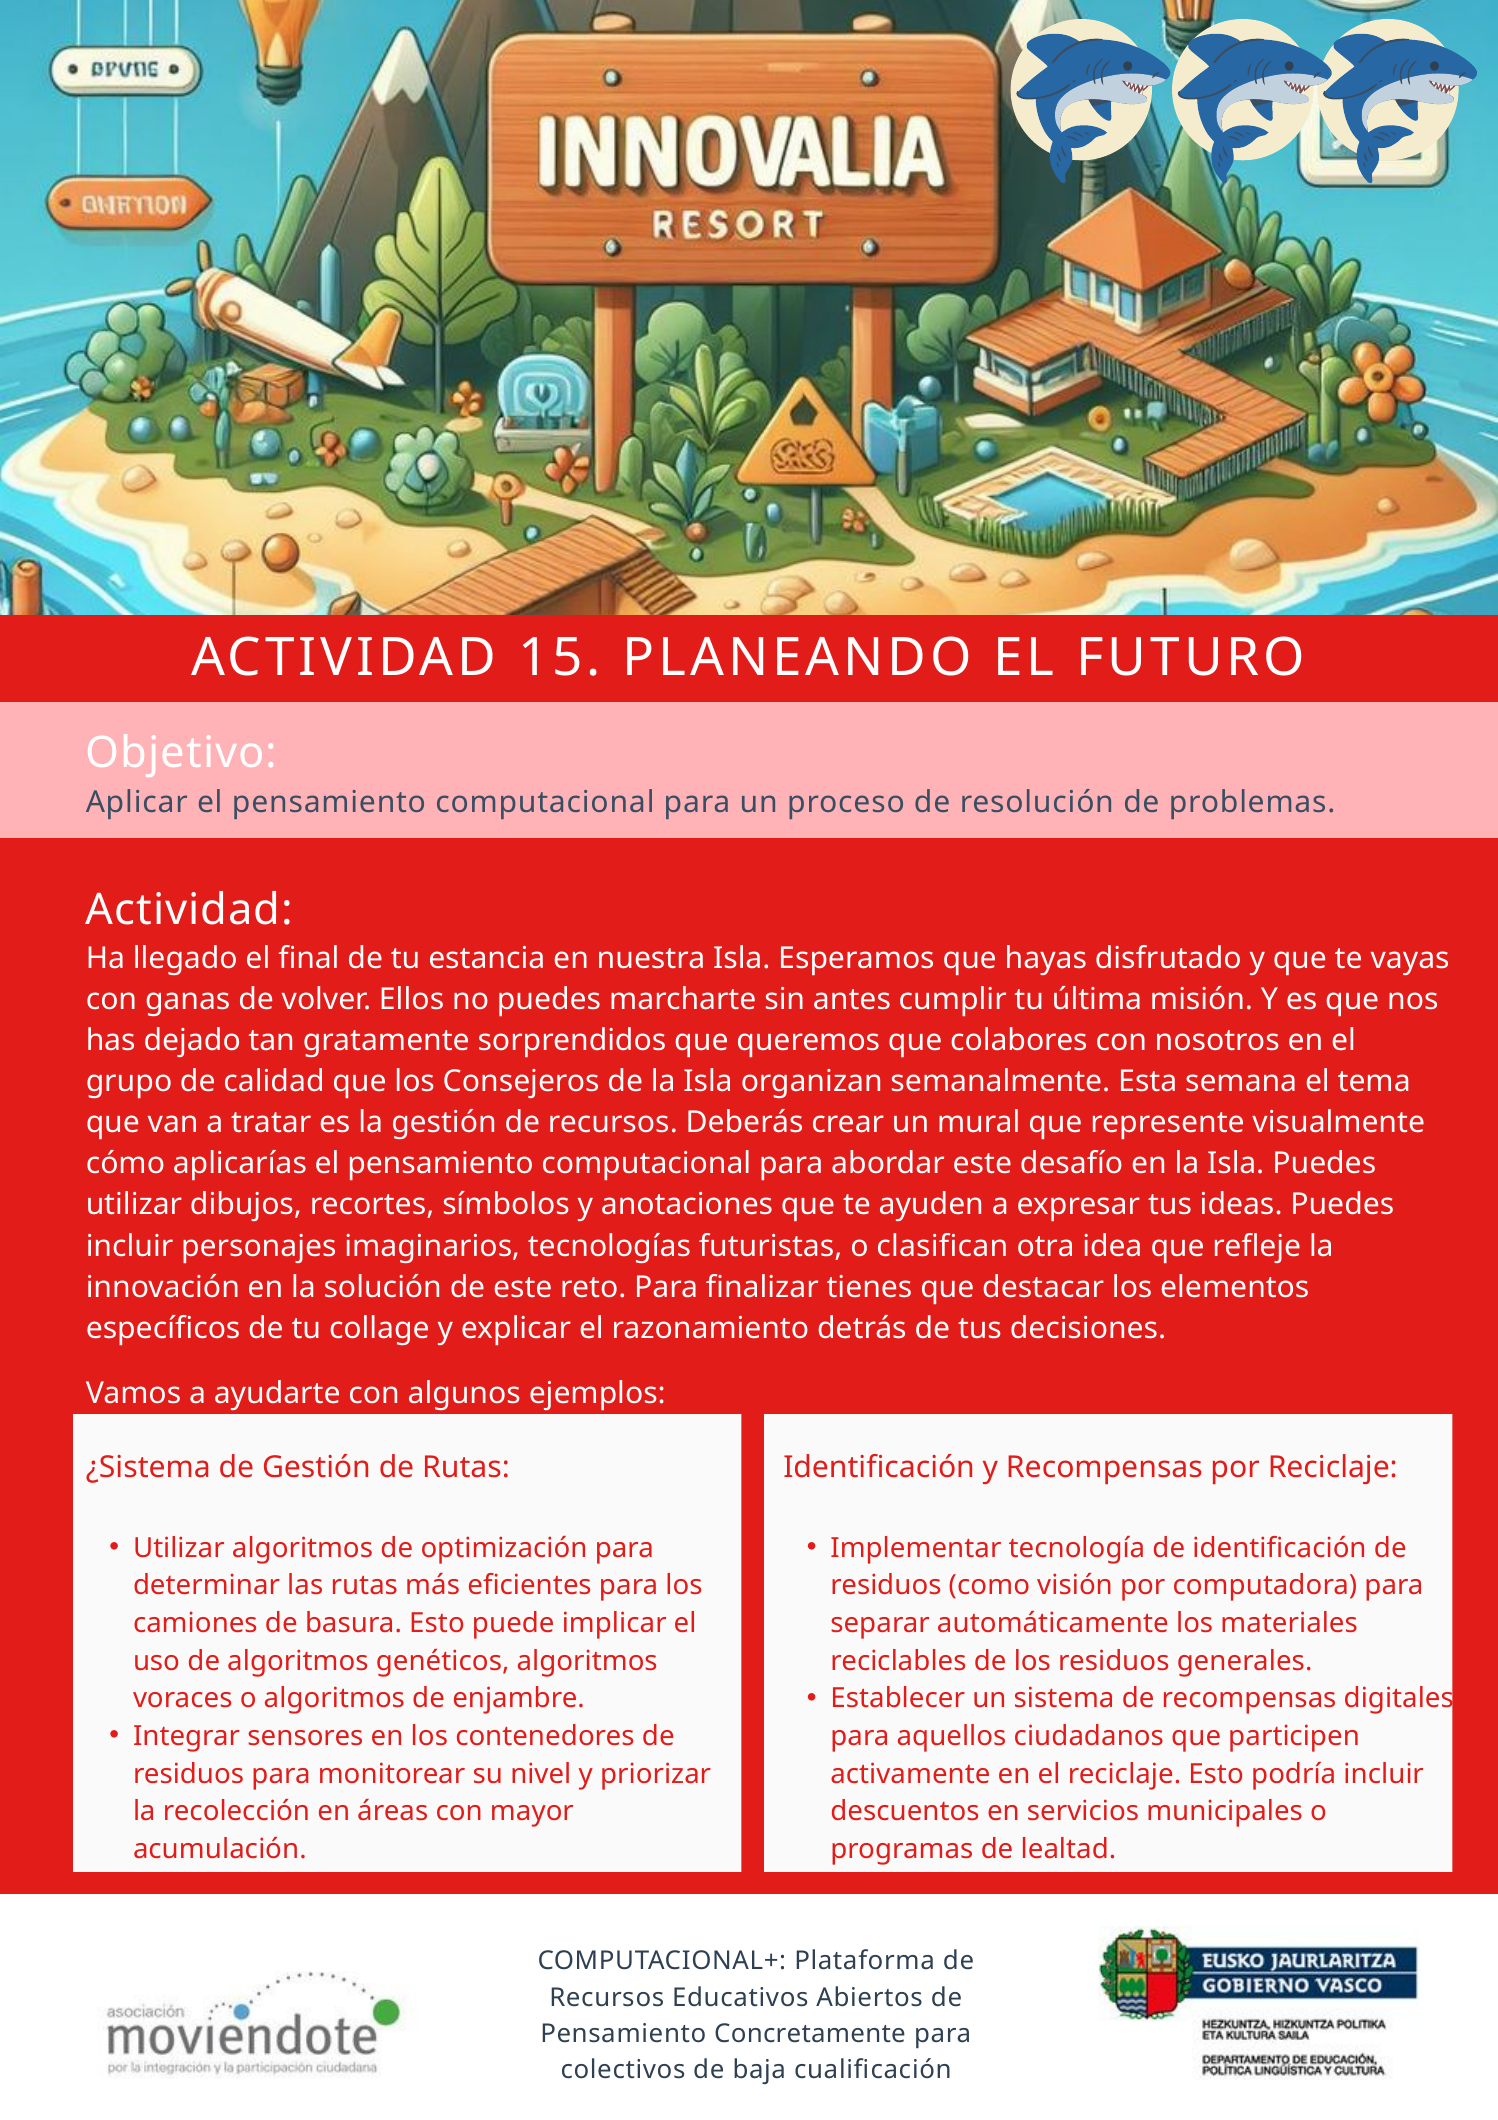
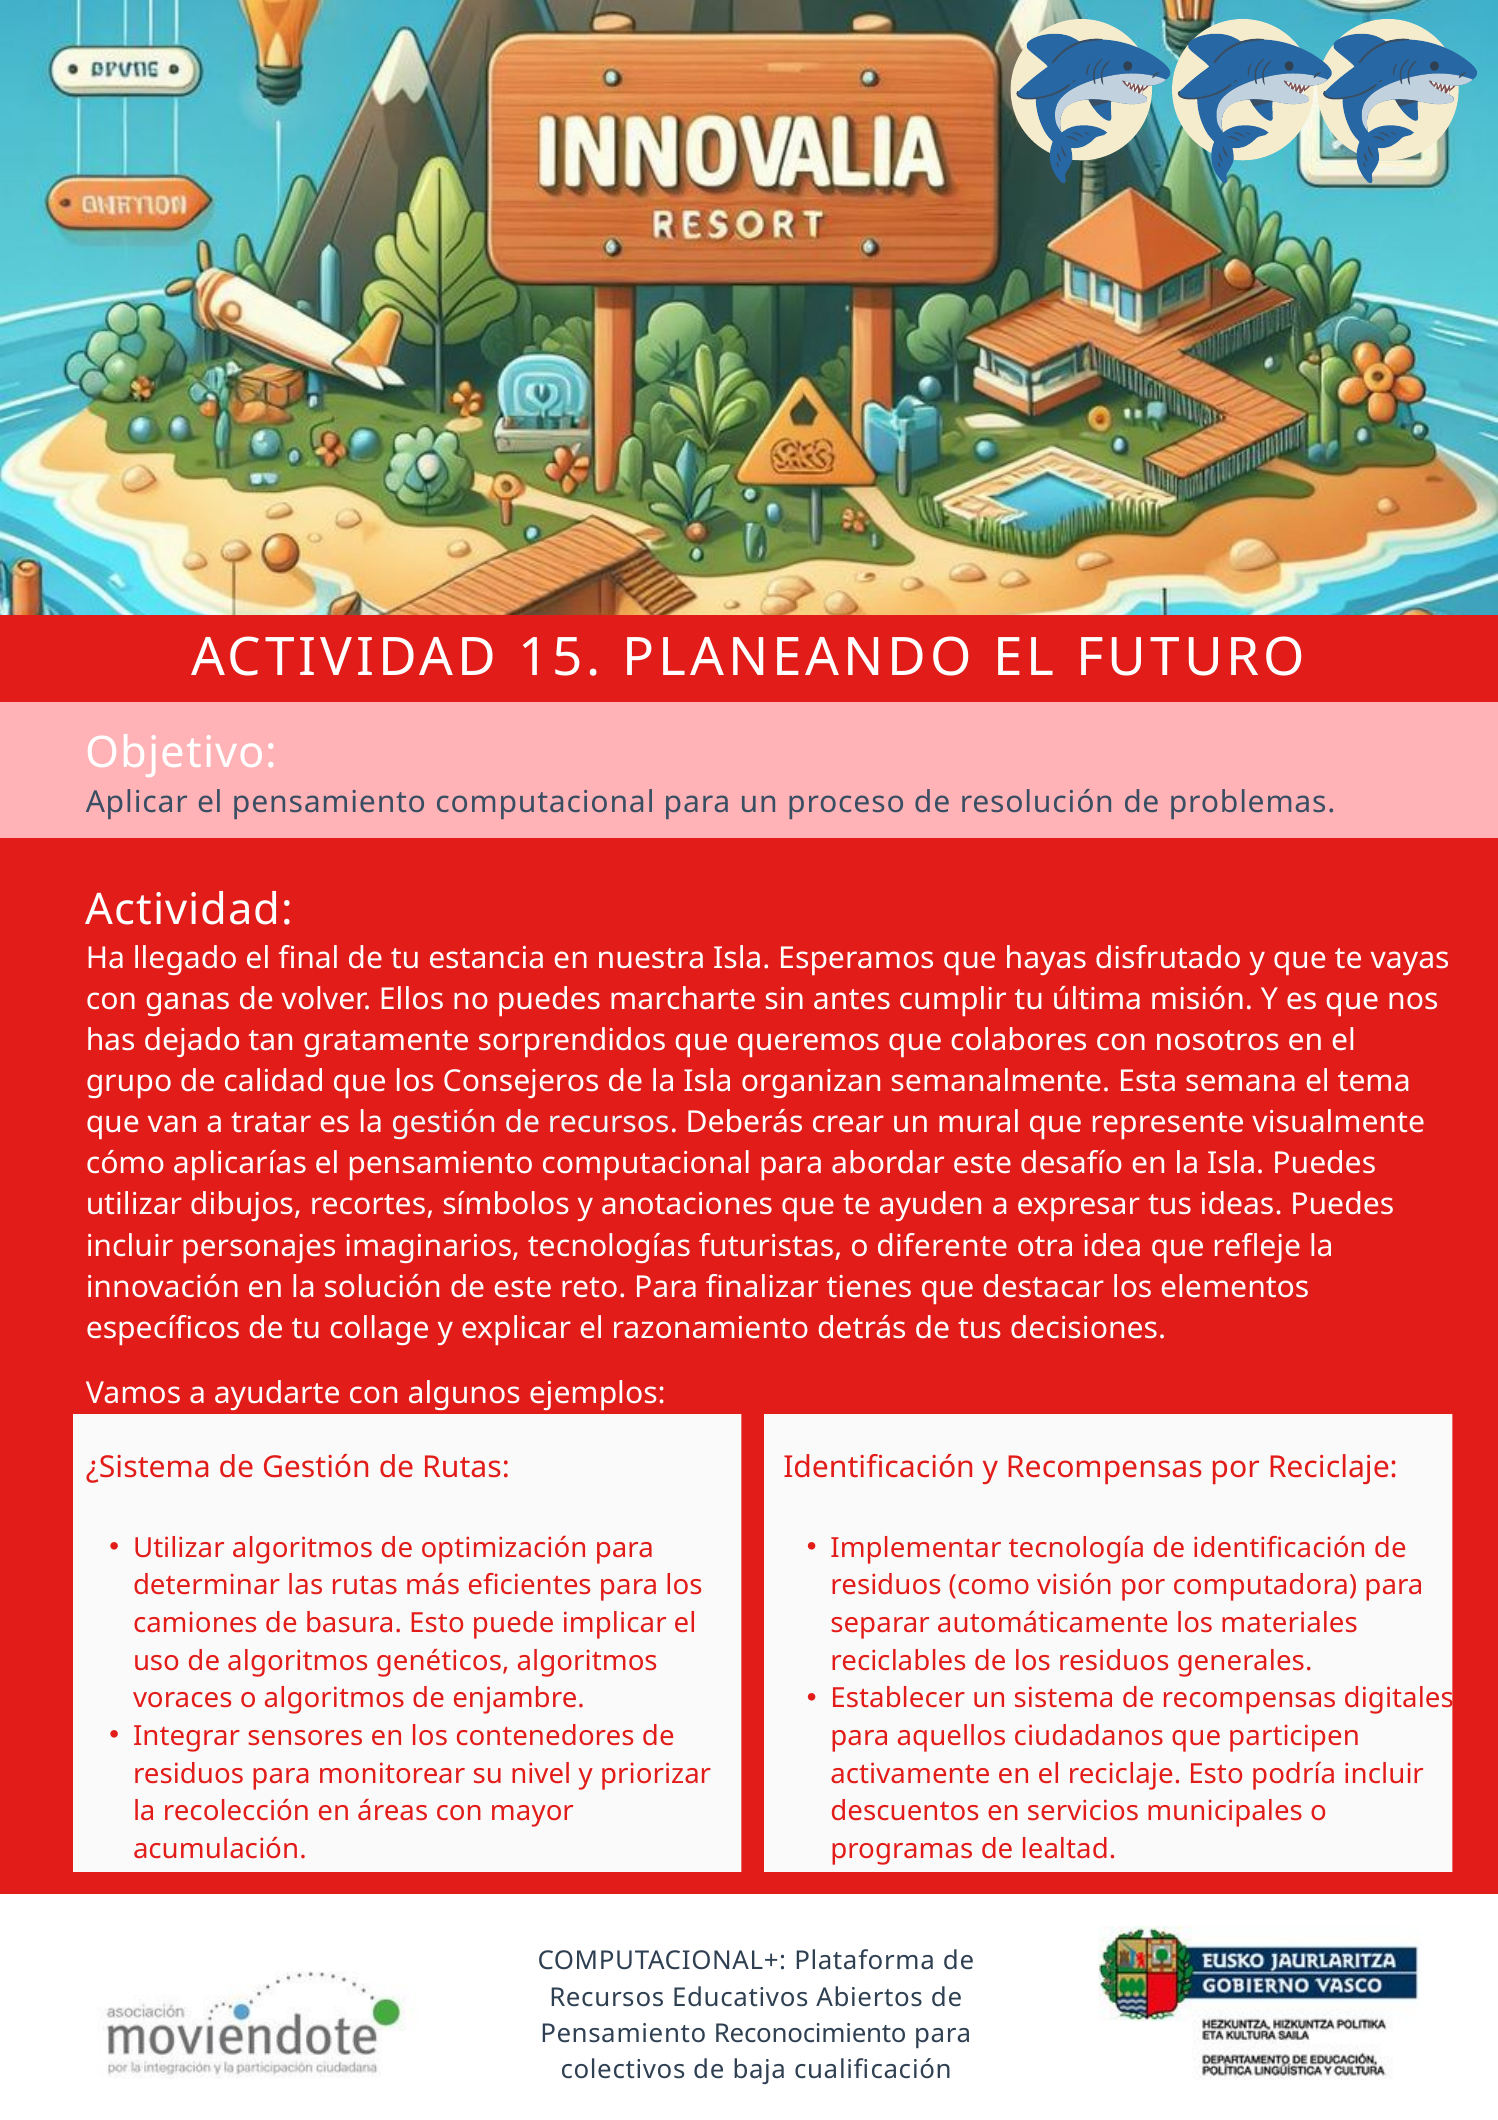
clasifican: clasifican -> diferente
Concretamente: Concretamente -> Reconocimiento
